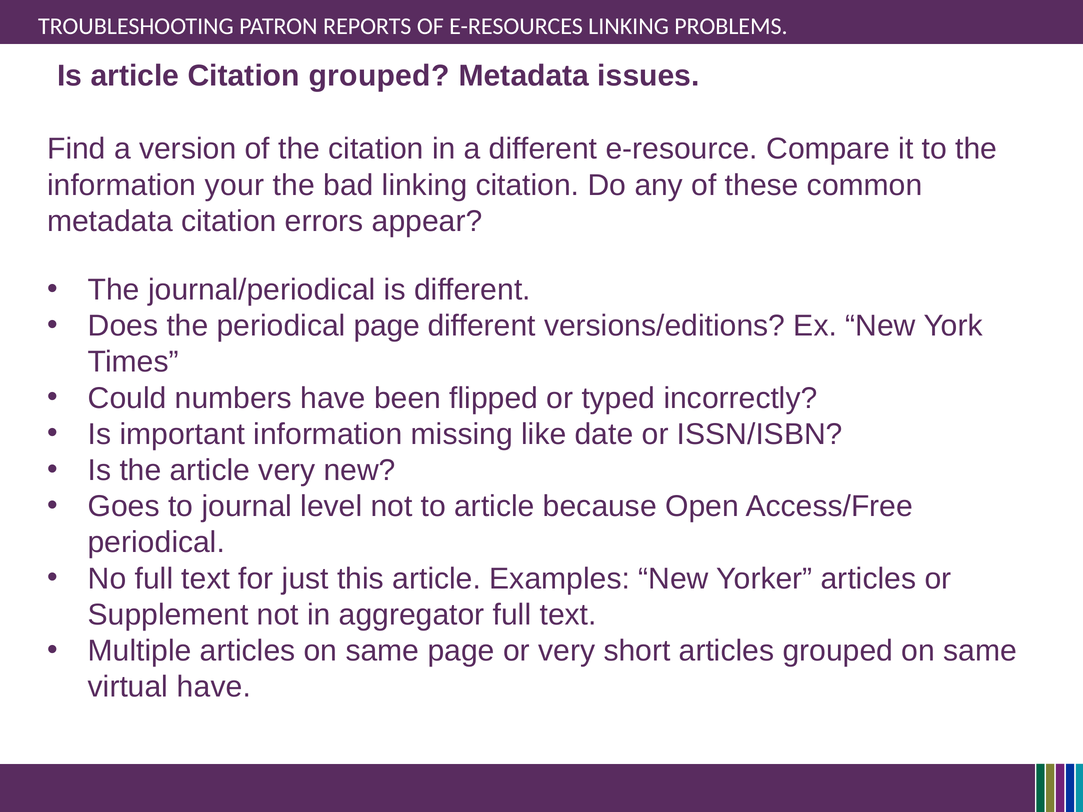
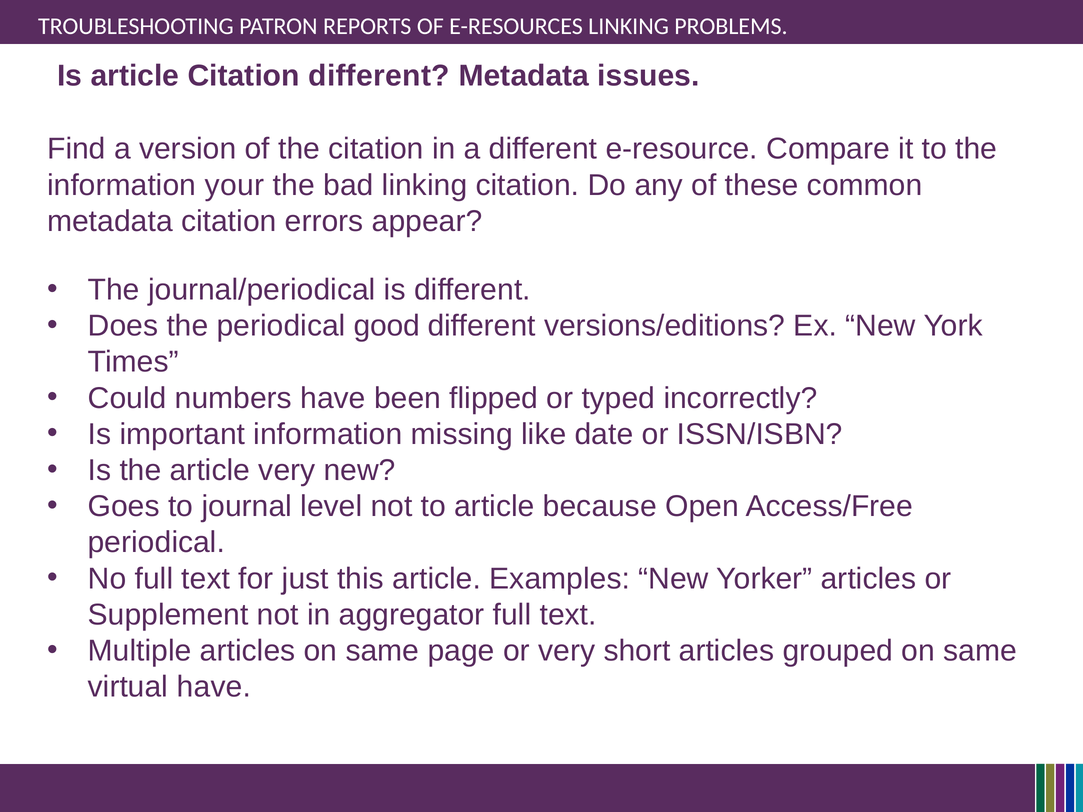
Citation grouped: grouped -> different
periodical page: page -> good
